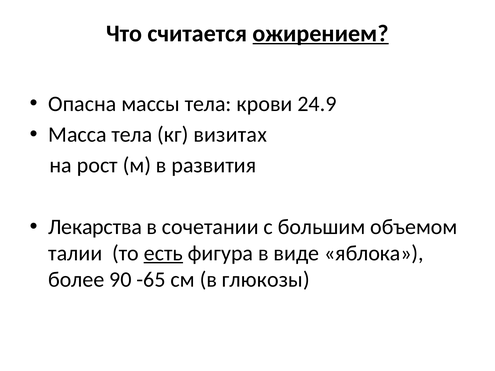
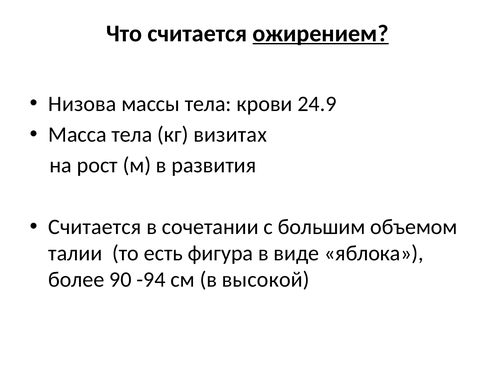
Опасна: Опасна -> Низова
Лекарства at (95, 227): Лекарства -> Считается
есть underline: present -> none
-65: -65 -> -94
глюкозы: глюкозы -> высокой
